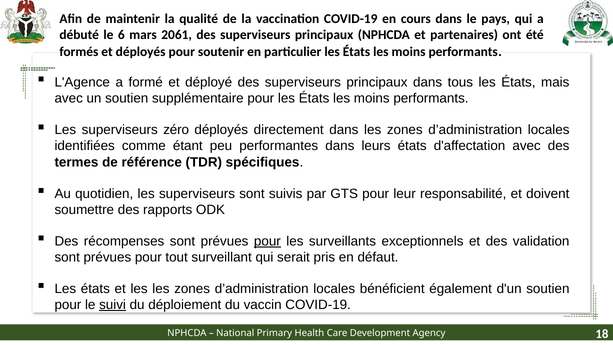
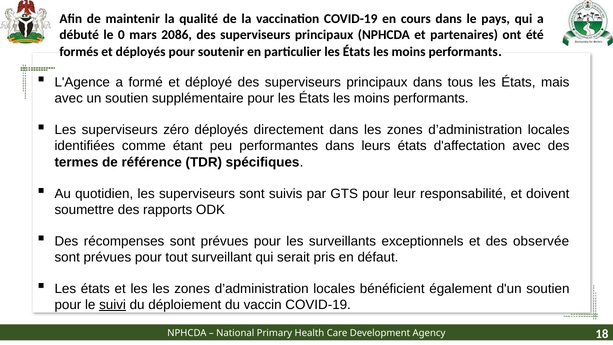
6: 6 -> 0
2061: 2061 -> 2086
pour at (267, 241) underline: present -> none
validation: validation -> observée
